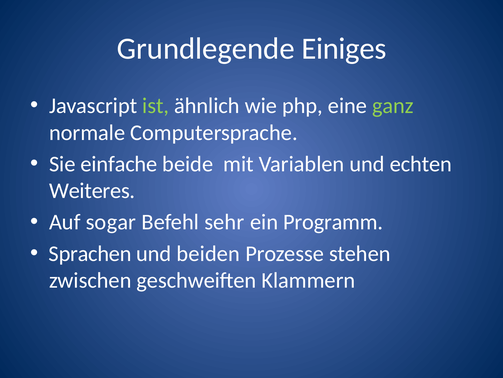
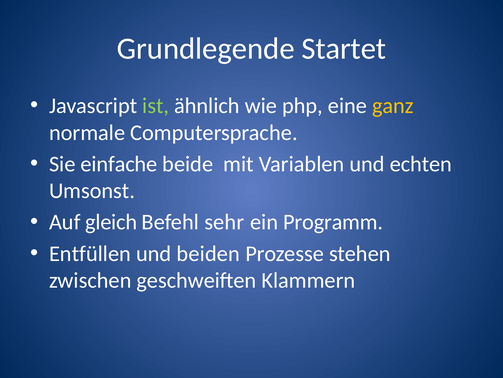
Einiges: Einiges -> Startet
ganz colour: light green -> yellow
Weiteres: Weiteres -> Umsonst
sogar: sogar -> gleich
Sprachen: Sprachen -> Entfüllen
